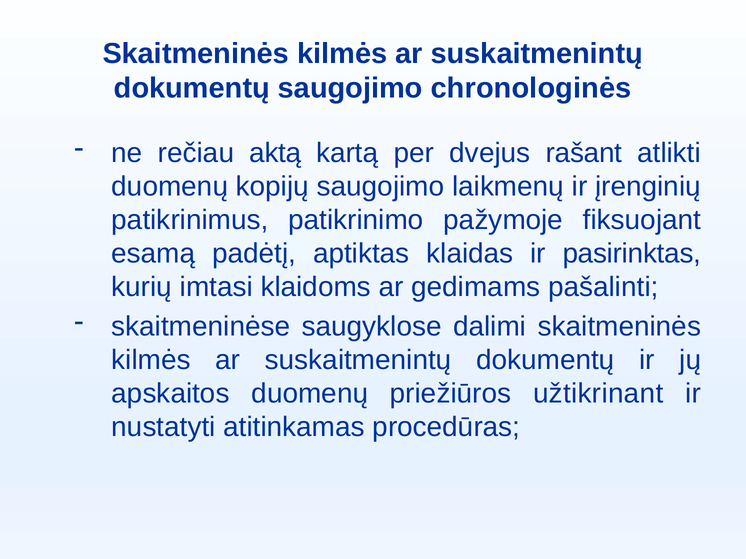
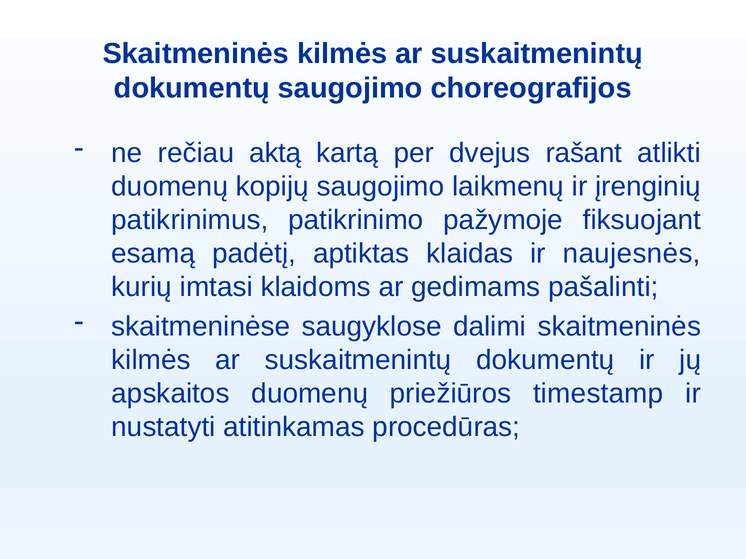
chronologinės: chronologinės -> choreografijos
pasirinktas: pasirinktas -> naujesnės
užtikrinant: užtikrinant -> timestamp
